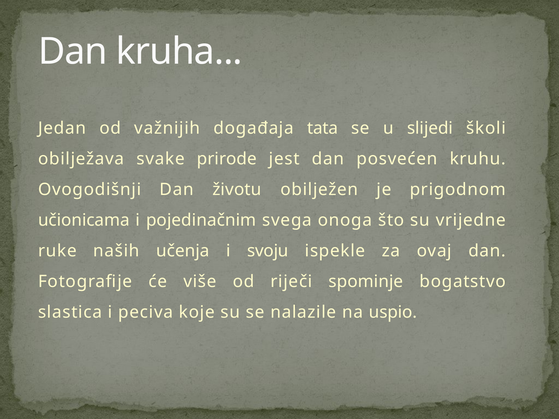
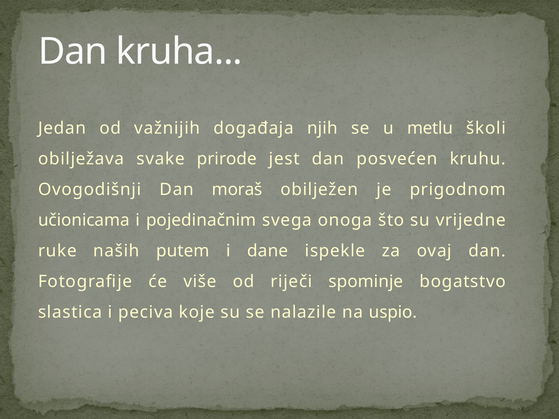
tata: tata -> njih
slijedi: slijedi -> metlu
životu: životu -> moraš
učenja: učenja -> putem
svoju: svoju -> dane
